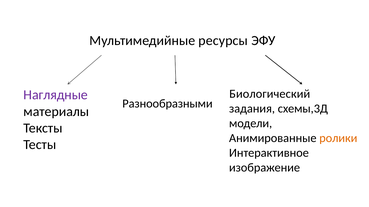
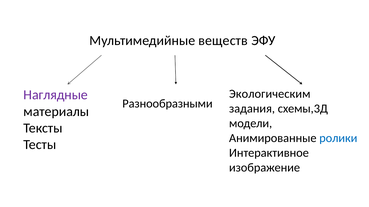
ресурсы: ресурсы -> веществ
Биологический: Биологический -> Экологическим
ролики colour: orange -> blue
